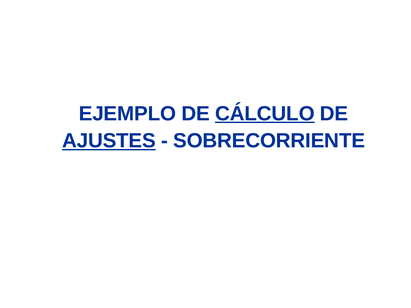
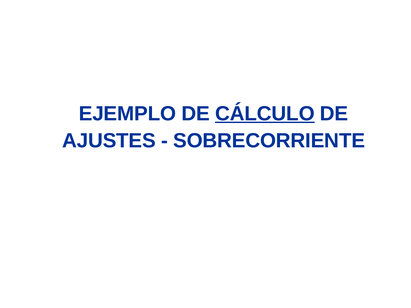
AJUSTES underline: present -> none
